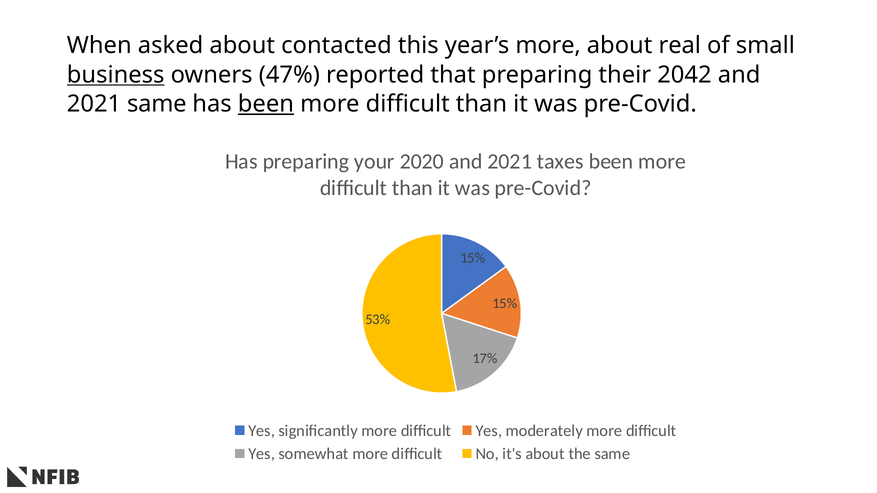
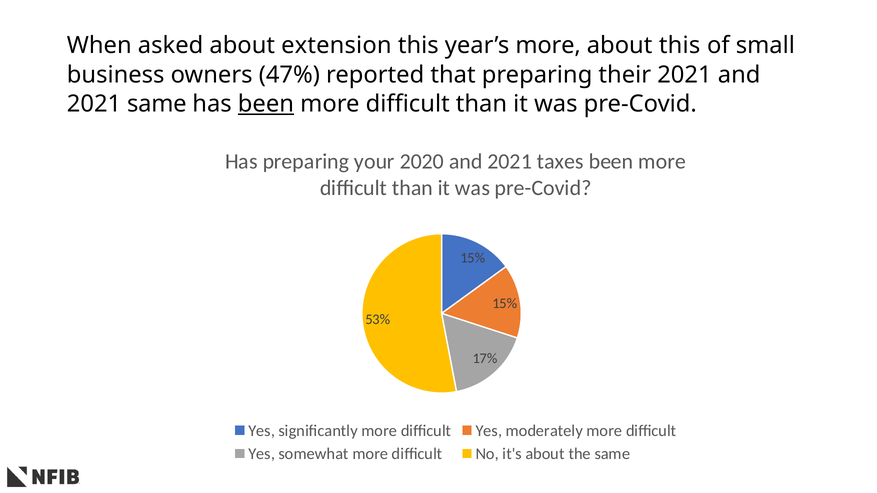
contacted: contacted -> extension
about real: real -> this
business underline: present -> none
their 2042: 2042 -> 2021
